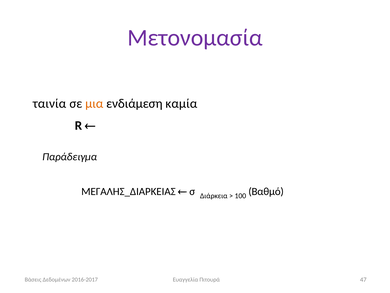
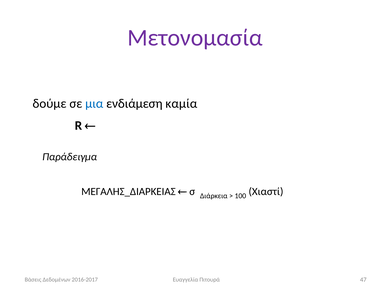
ταινία: ταινία -> δούμε
μια colour: orange -> blue
Βαθμό: Βαθμό -> Χιαστί
